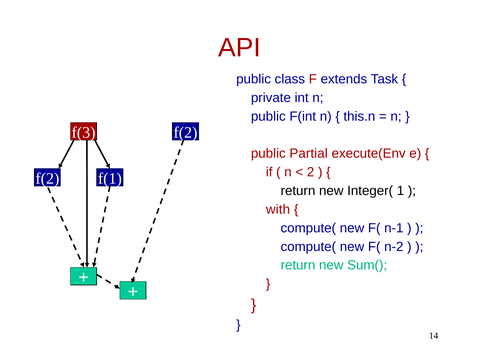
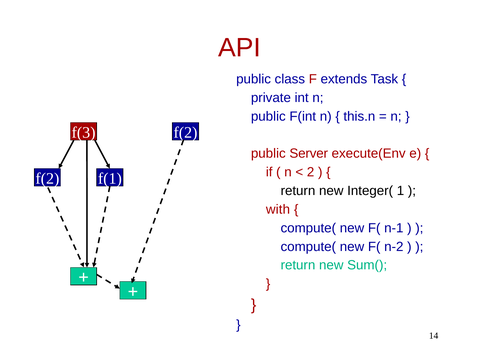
Partial: Partial -> Server
